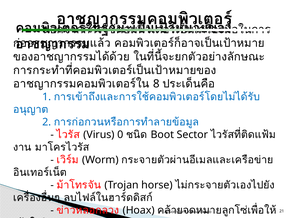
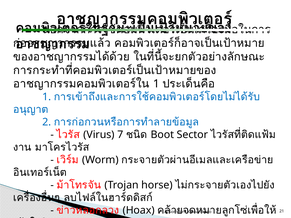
8 at (156, 84): 8 -> 1
0: 0 -> 7
